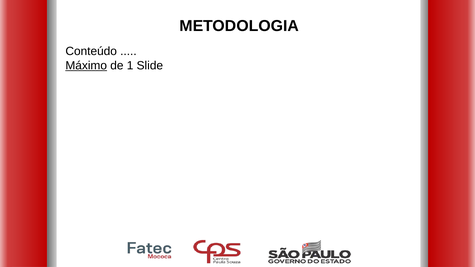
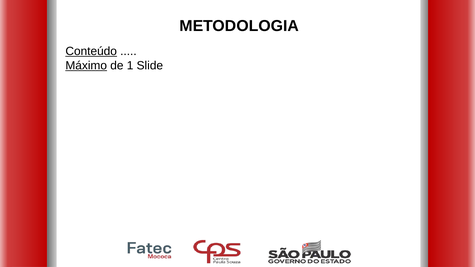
Conteúdo underline: none -> present
